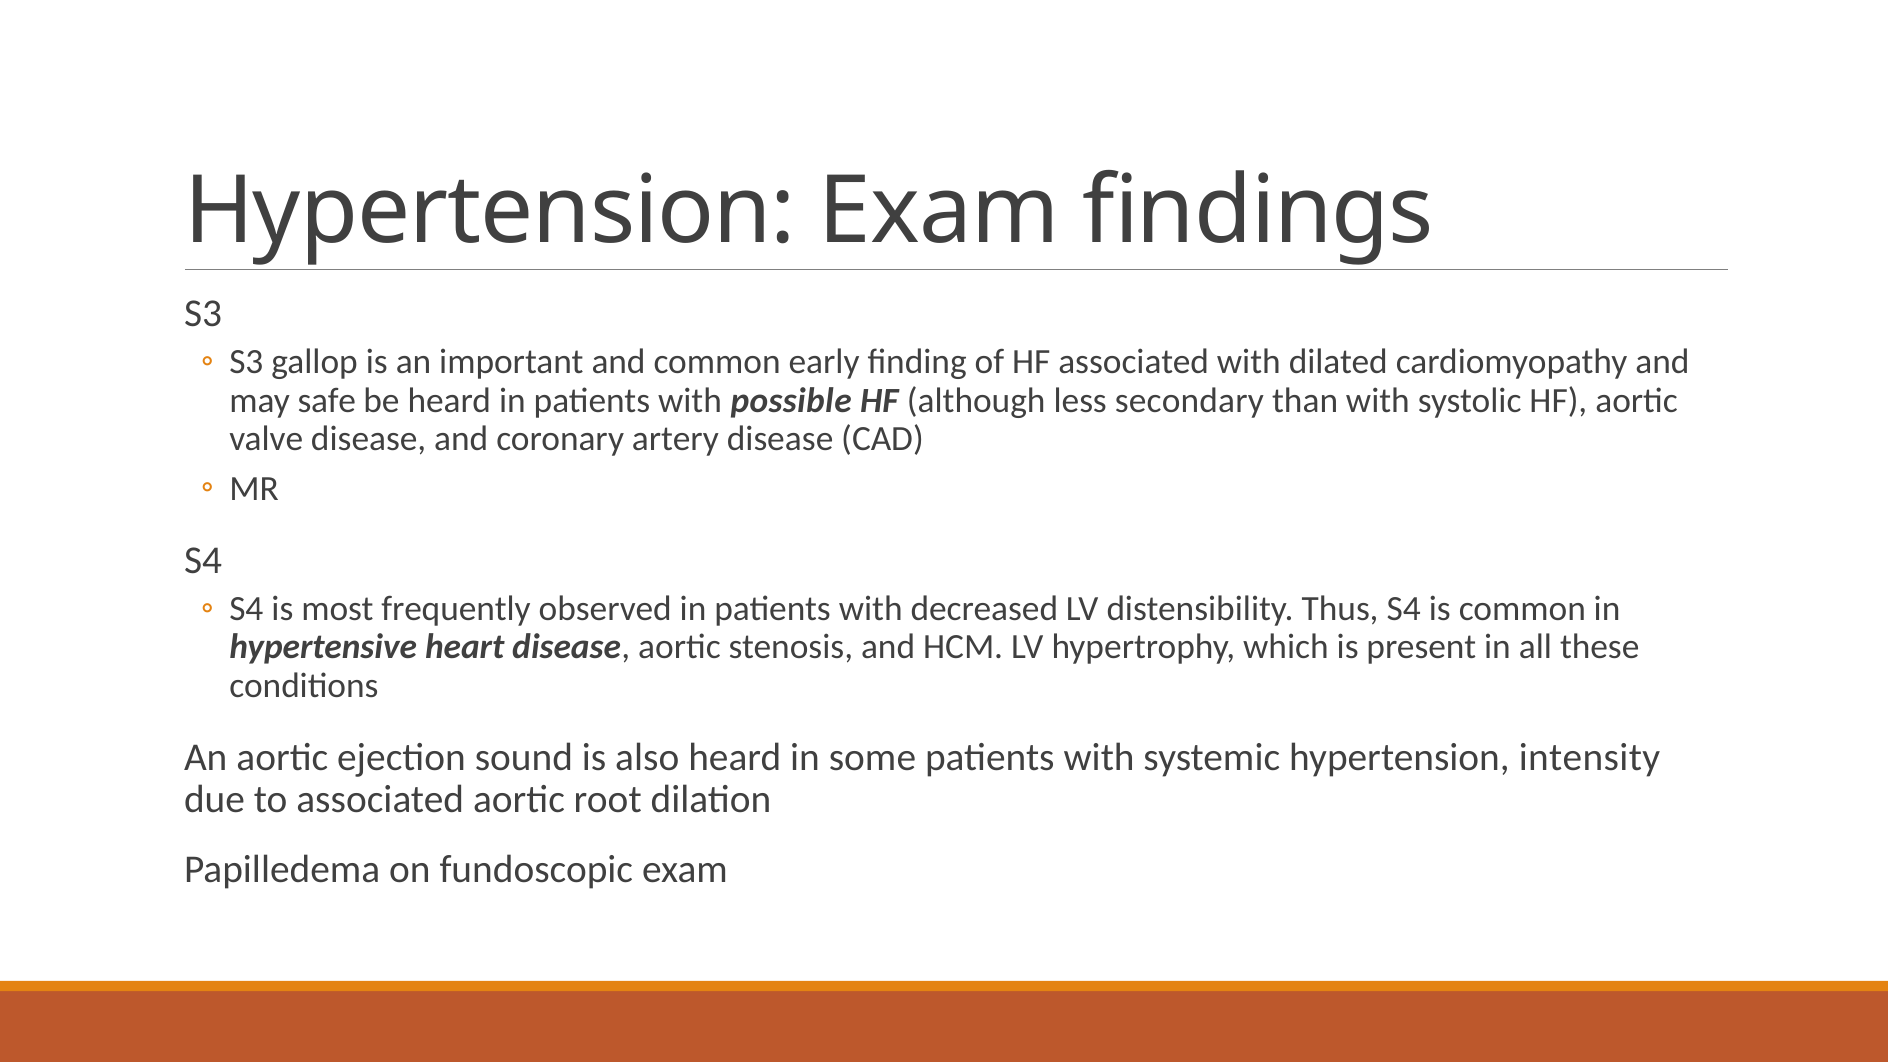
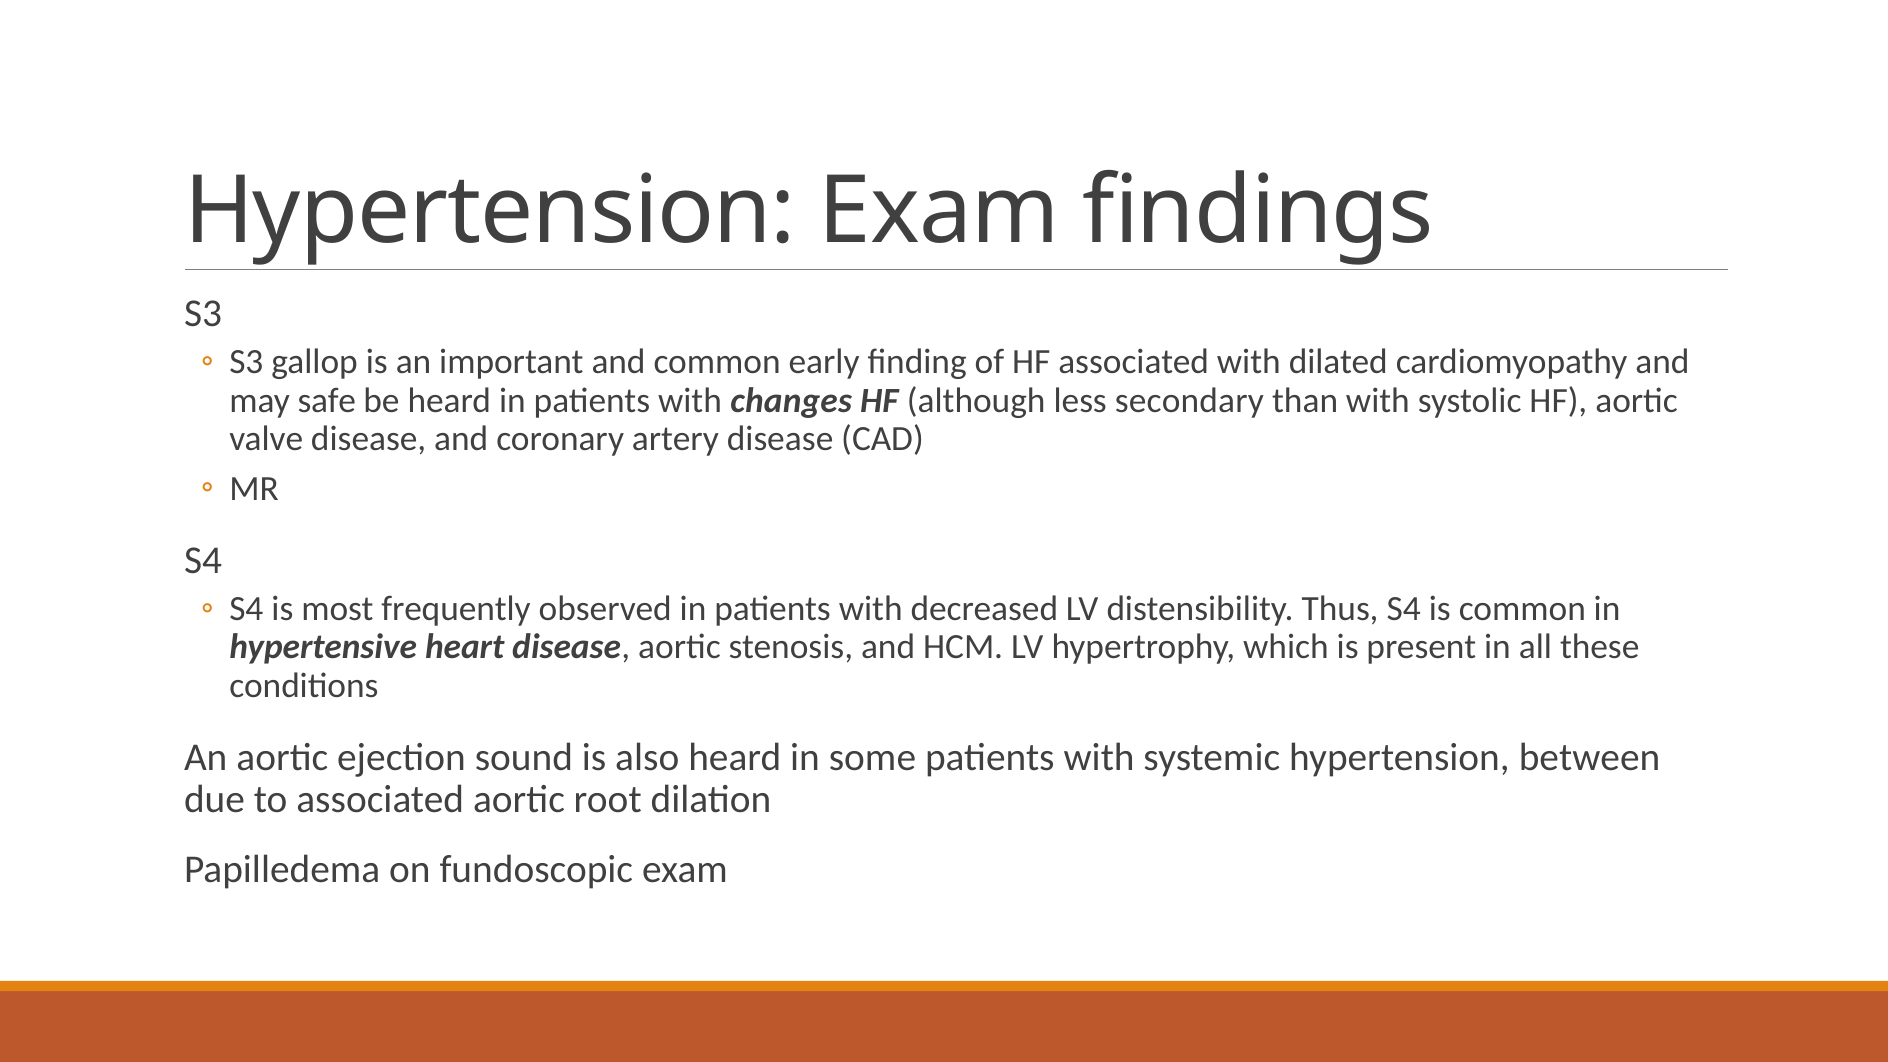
possible: possible -> changes
intensity: intensity -> between
